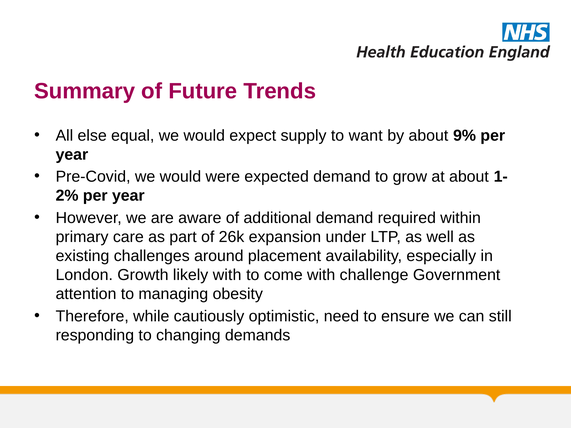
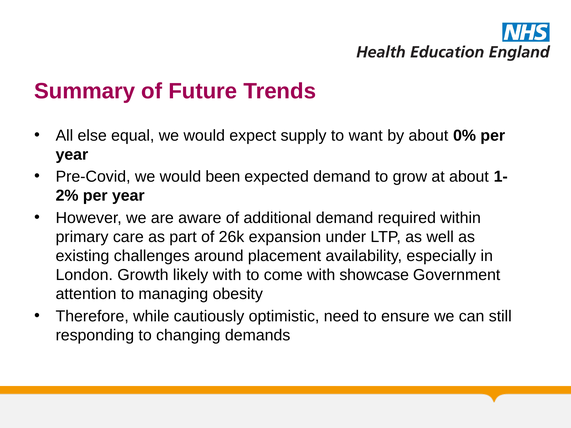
9%: 9% -> 0%
were: were -> been
challenge: challenge -> showcase
